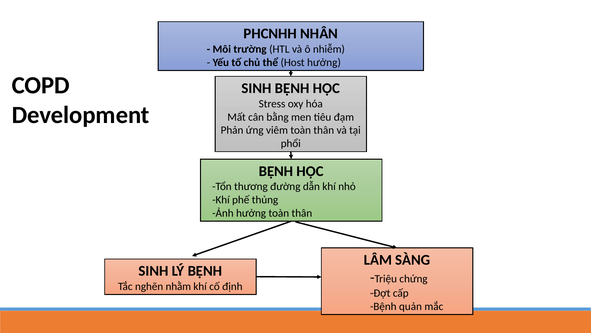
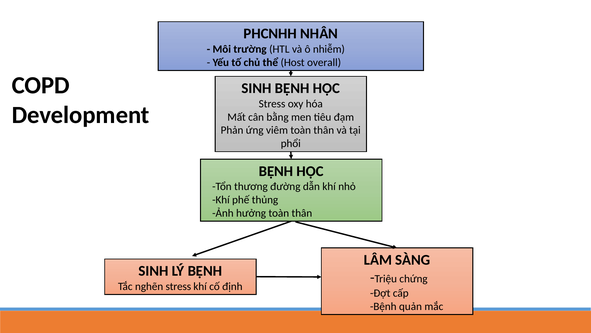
Host hưởng: hưởng -> overall
nghẽn nhằm: nhằm -> stress
